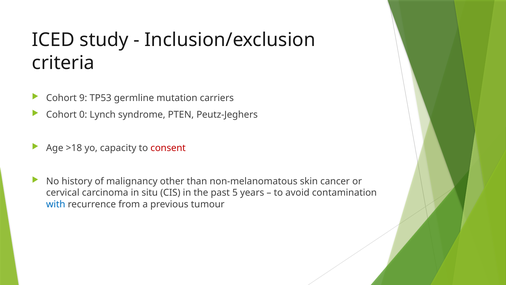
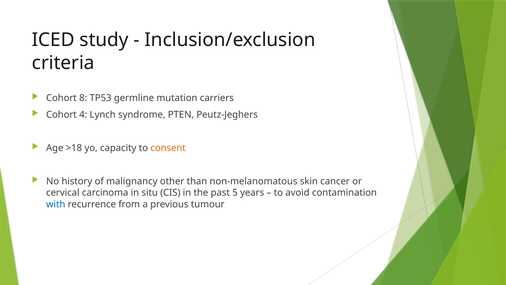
9: 9 -> 8
0: 0 -> 4
consent colour: red -> orange
